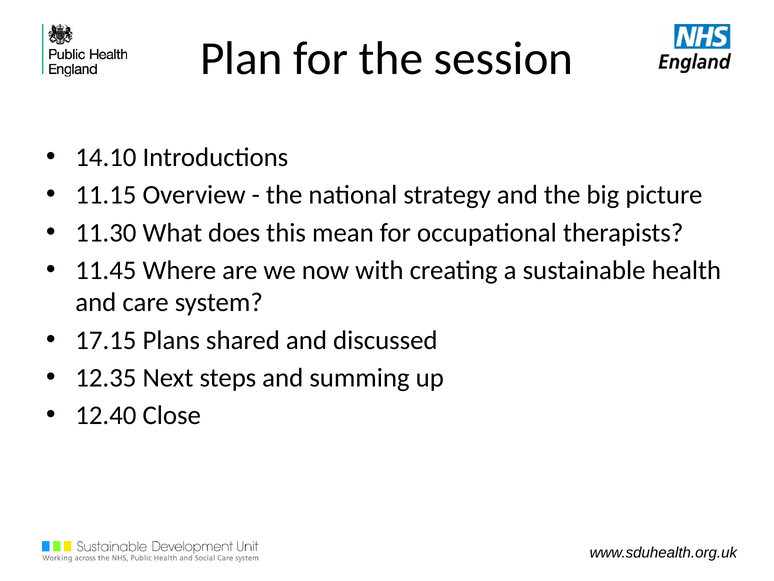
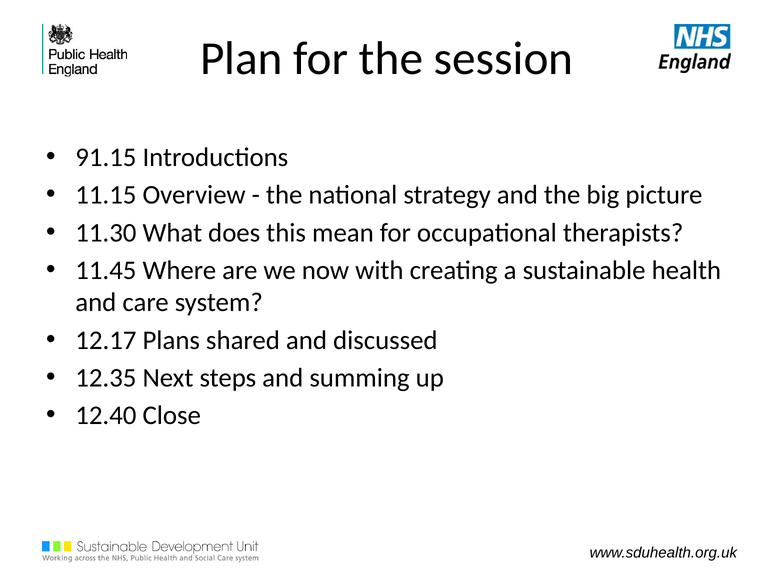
14.10: 14.10 -> 91.15
17.15: 17.15 -> 12.17
